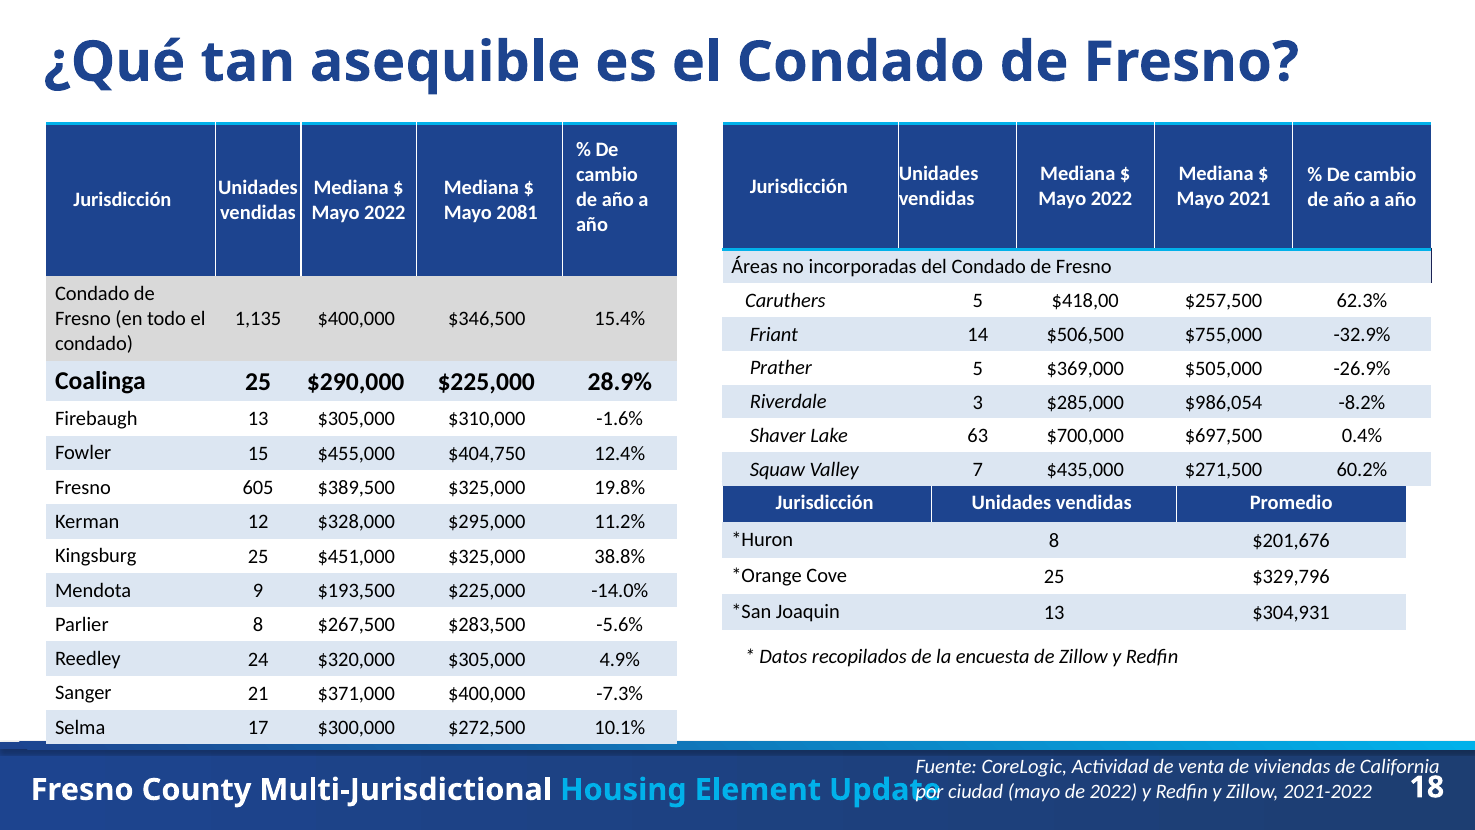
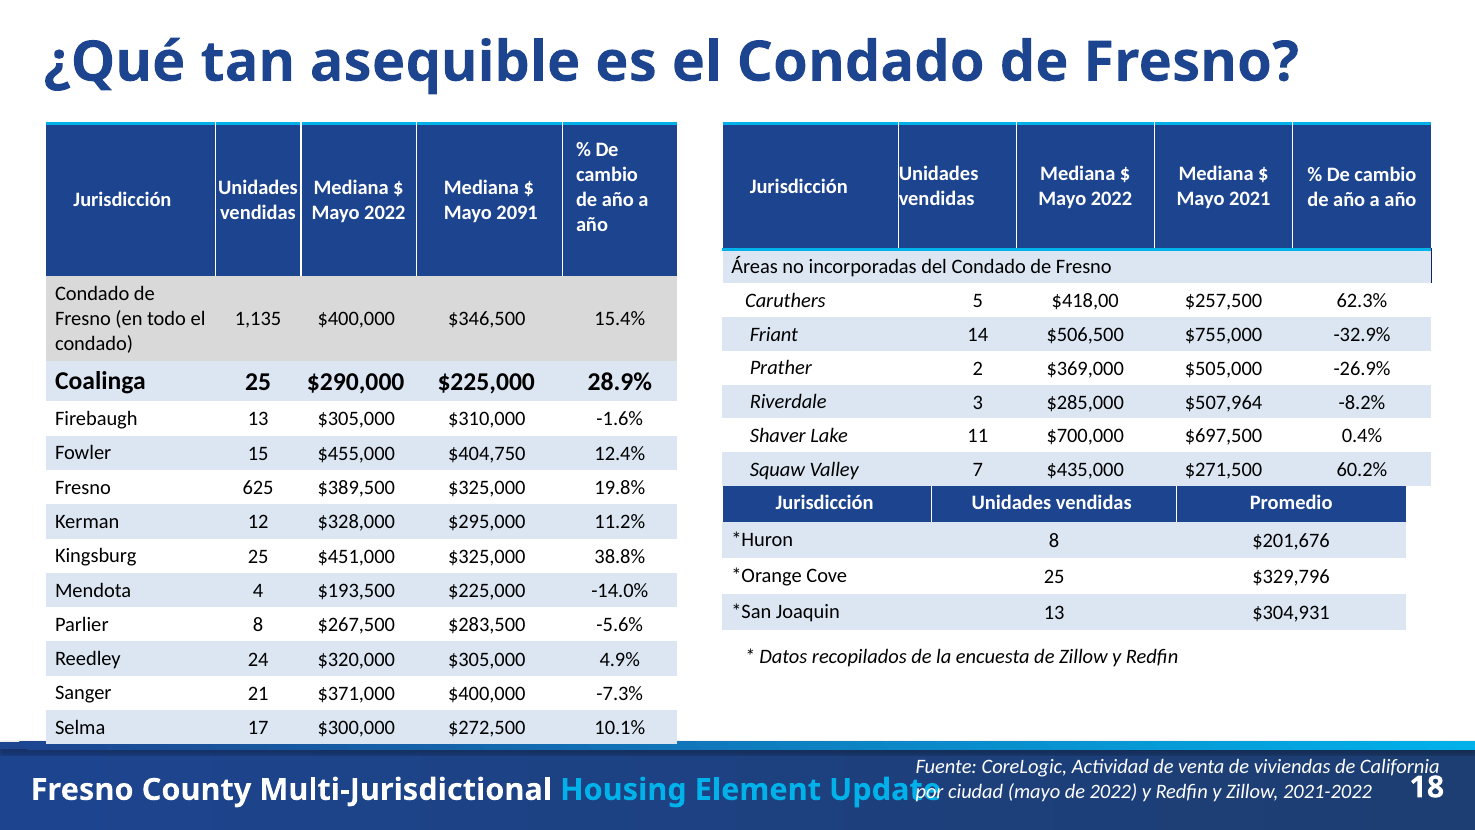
2081: 2081 -> 2091
Prather 5: 5 -> 2
$986,054: $986,054 -> $507,964
63: 63 -> 11
605: 605 -> 625
9: 9 -> 4
